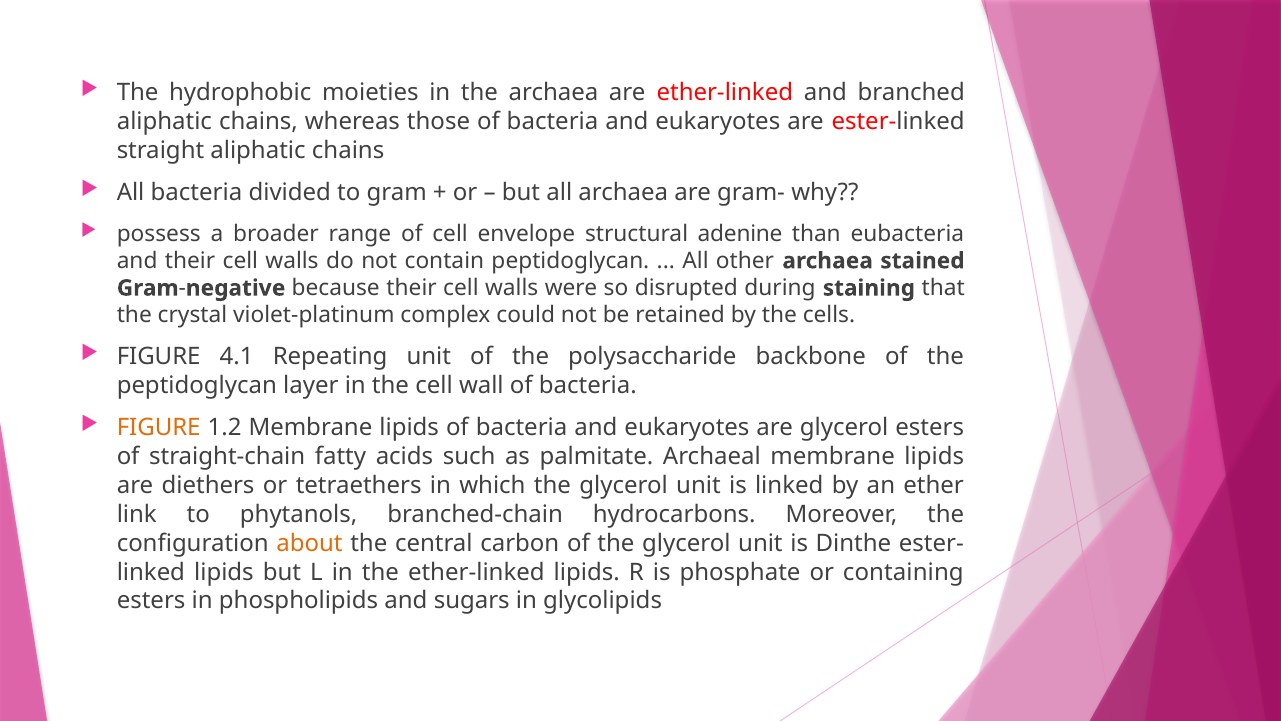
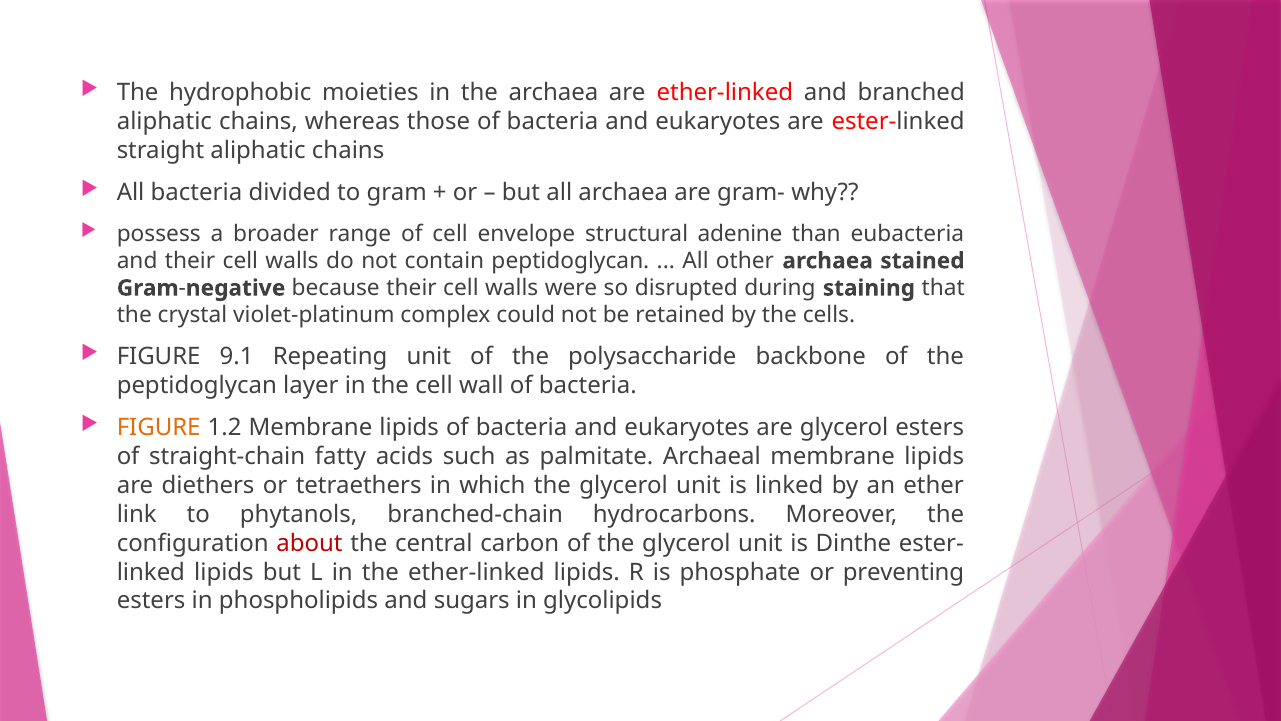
4.1: 4.1 -> 9.1
about colour: orange -> red
containing: containing -> preventing
